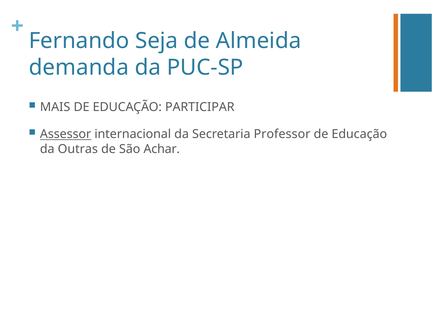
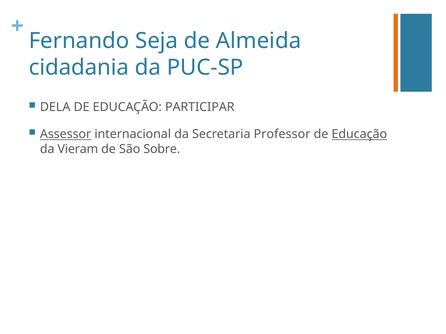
demanda: demanda -> cidadania
MAIS: MAIS -> DELA
Educação at (359, 134) underline: none -> present
Outras: Outras -> Vieram
Achar: Achar -> Sobre
